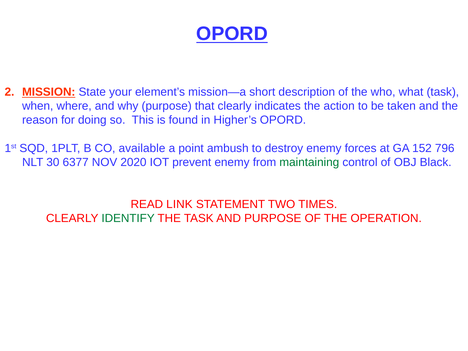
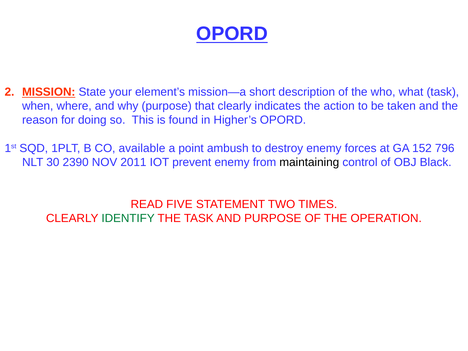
6377: 6377 -> 2390
2020: 2020 -> 2011
maintaining colour: green -> black
LINK: LINK -> FIVE
